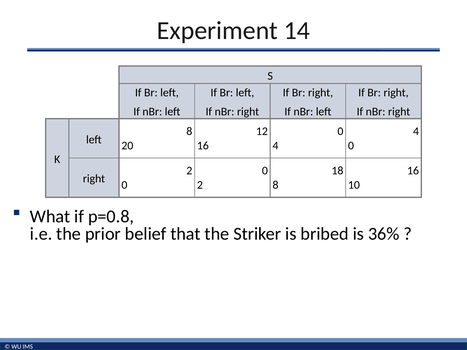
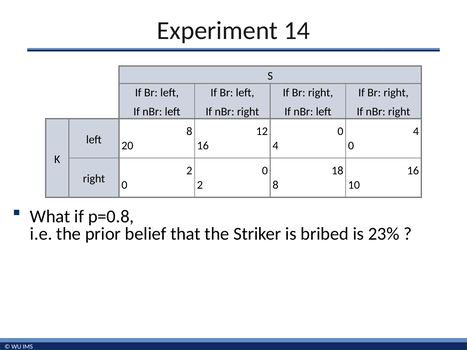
36%: 36% -> 23%
